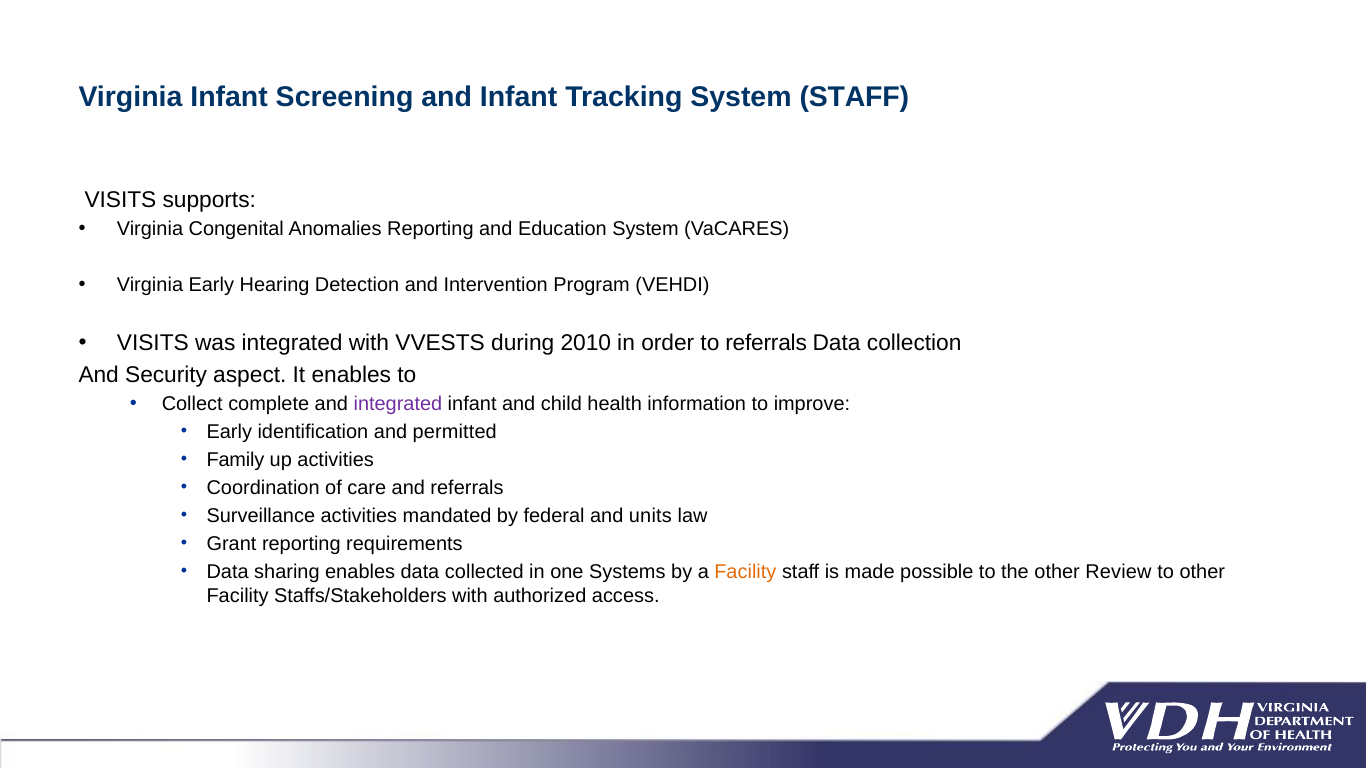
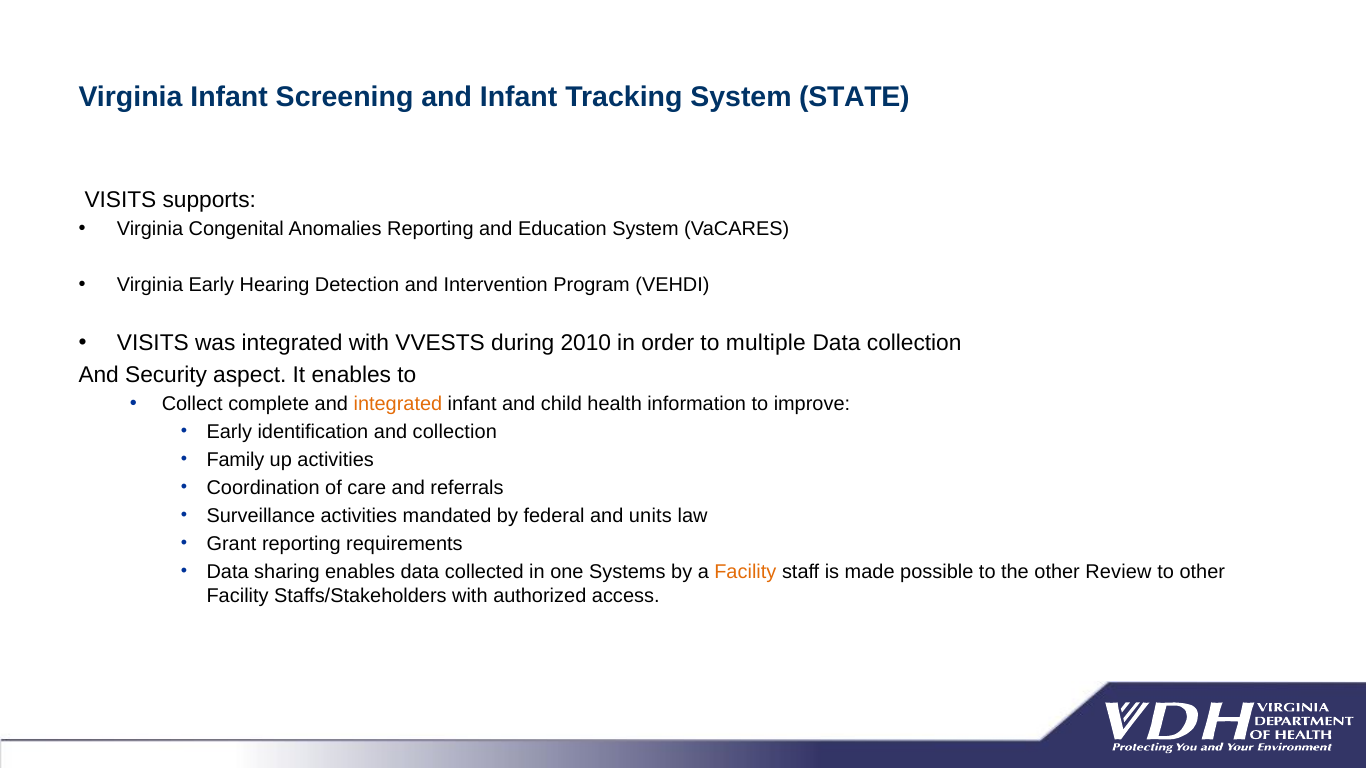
System STAFF: STAFF -> STATE
to referrals: referrals -> multiple
integrated at (398, 404) colour: purple -> orange
and permitted: permitted -> collection
